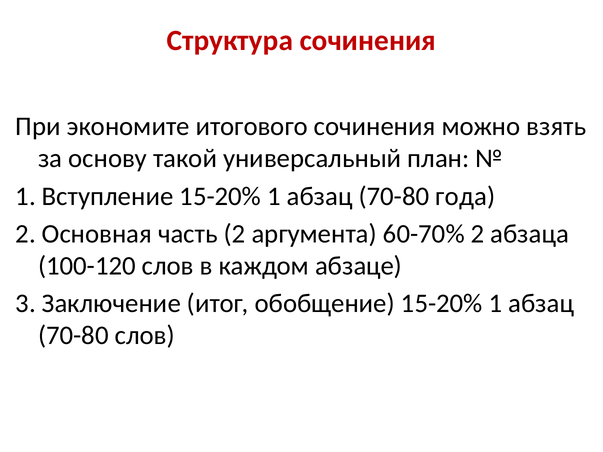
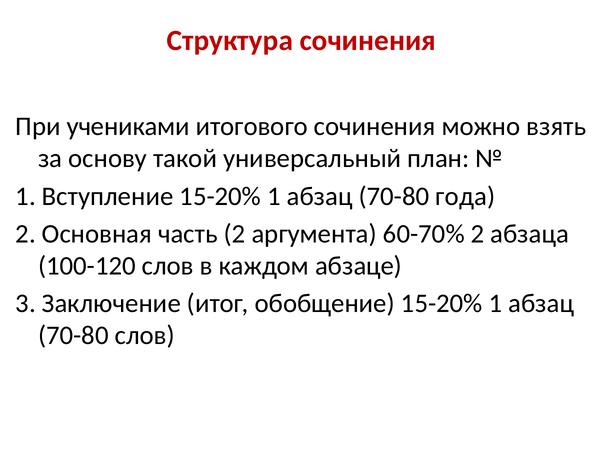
экономите: экономите -> учениками
